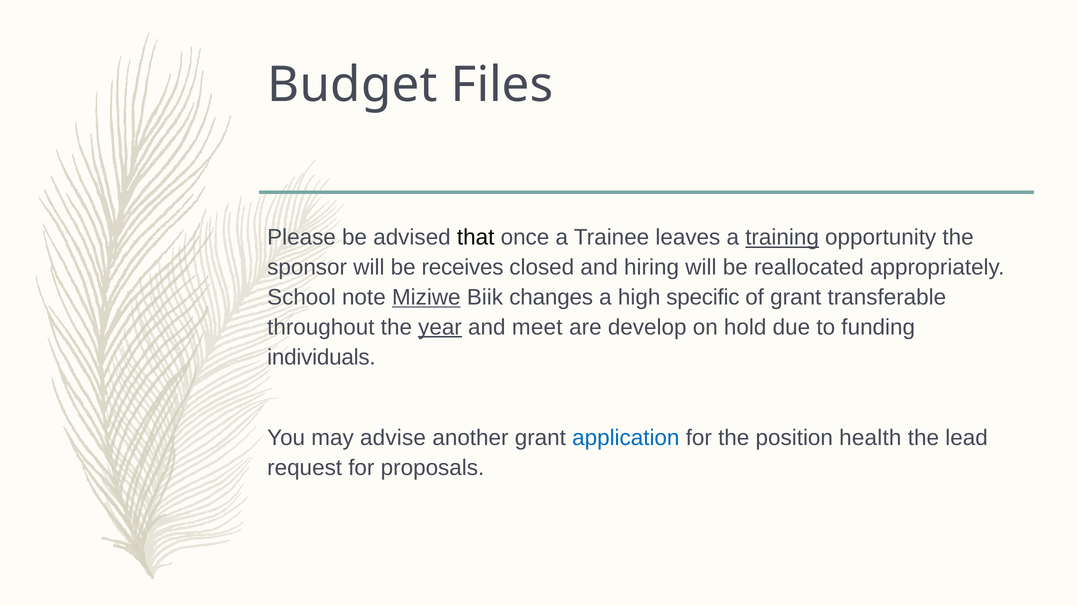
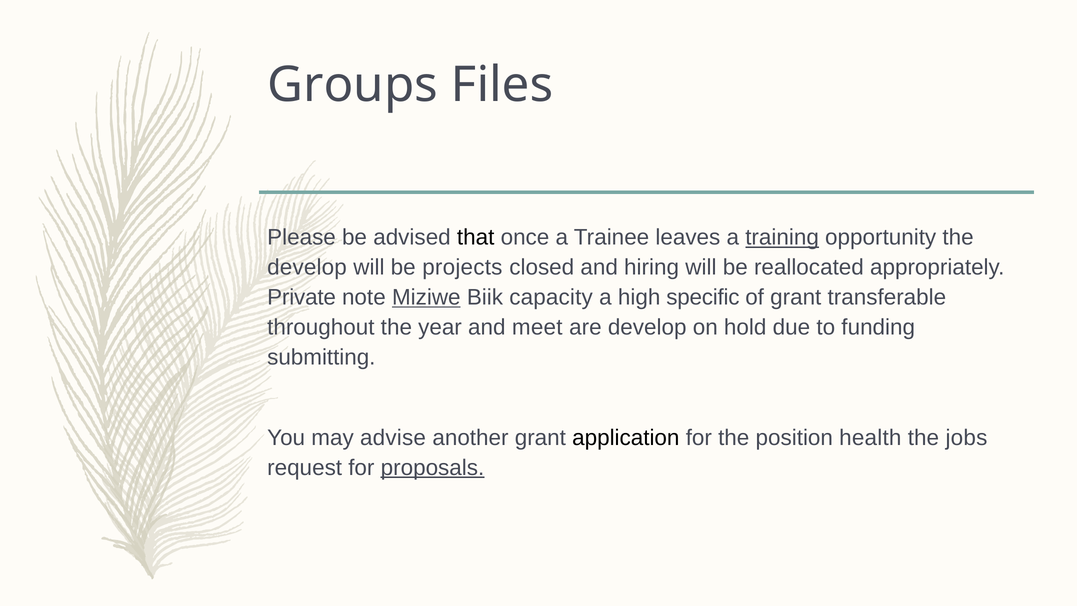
Budget: Budget -> Groups
sponsor at (307, 267): sponsor -> develop
receives: receives -> projects
School: School -> Private
changes: changes -> capacity
year underline: present -> none
individuals: individuals -> submitting
application colour: blue -> black
lead: lead -> jobs
proposals underline: none -> present
